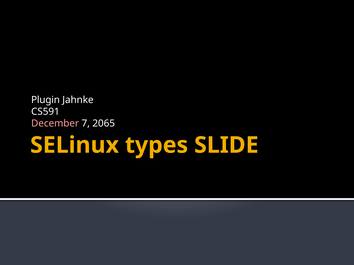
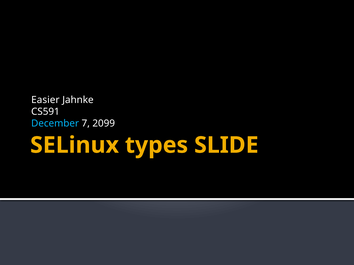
Plugin: Plugin -> Easier
December colour: pink -> light blue
2065: 2065 -> 2099
